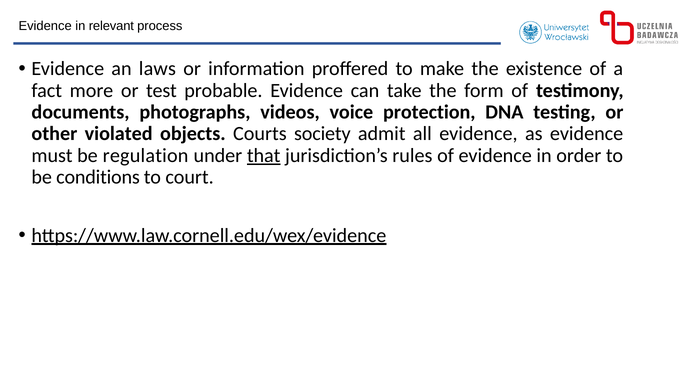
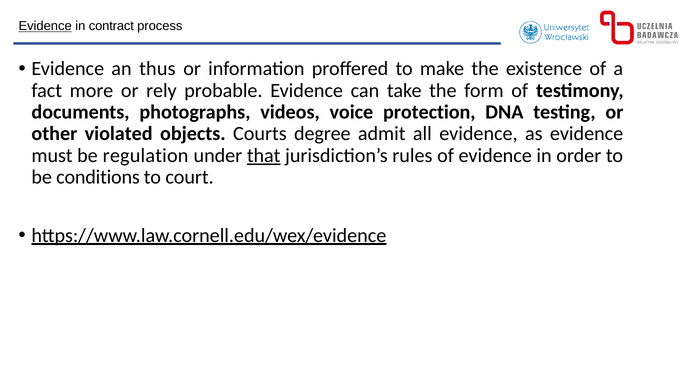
Evidence at (45, 26) underline: none -> present
relevant: relevant -> contract
laws: laws -> thus
test: test -> rely
society: society -> degree
